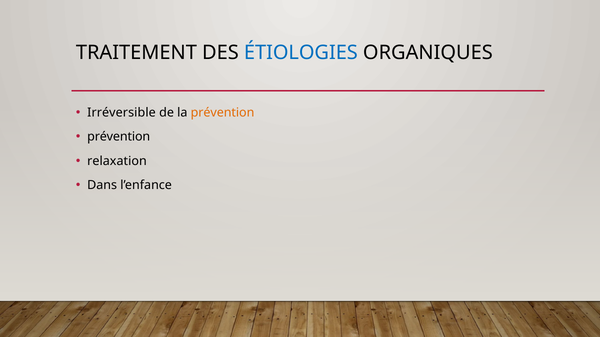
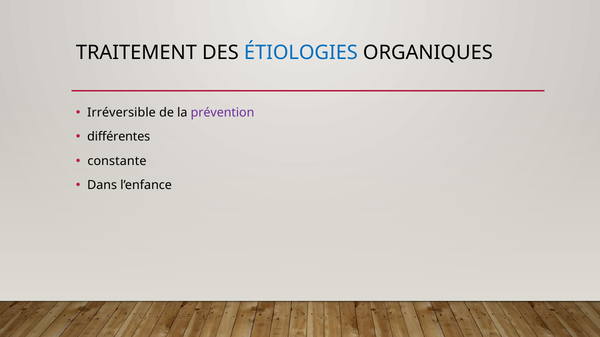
prévention at (223, 113) colour: orange -> purple
prévention at (119, 137): prévention -> différentes
relaxation: relaxation -> constante
